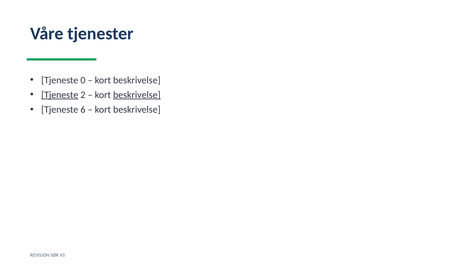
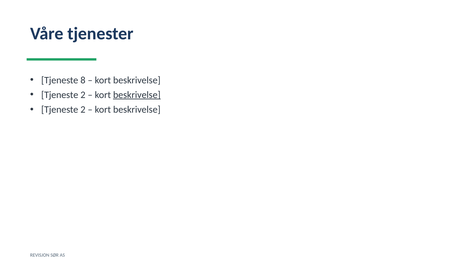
0: 0 -> 8
Tjeneste at (60, 95) underline: present -> none
6 at (83, 110): 6 -> 2
